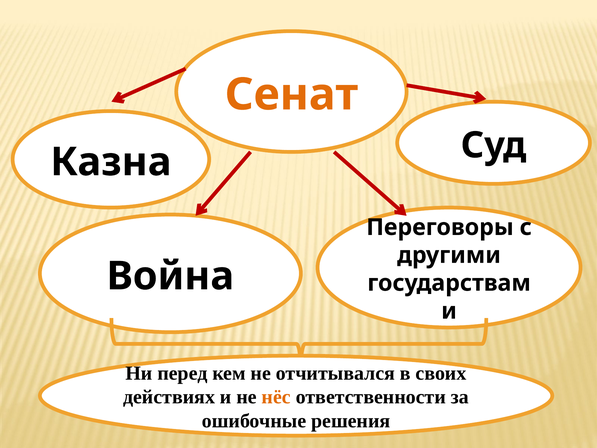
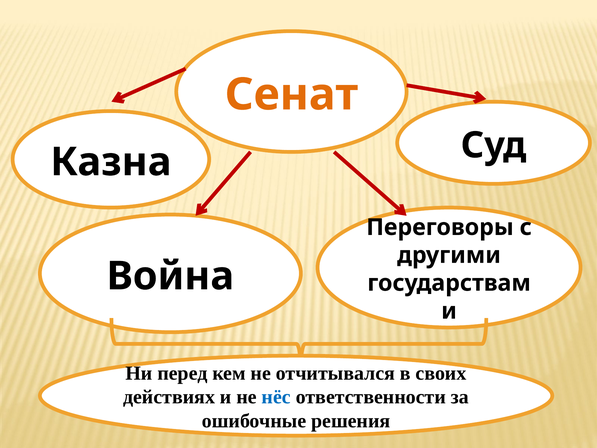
нёс colour: orange -> blue
